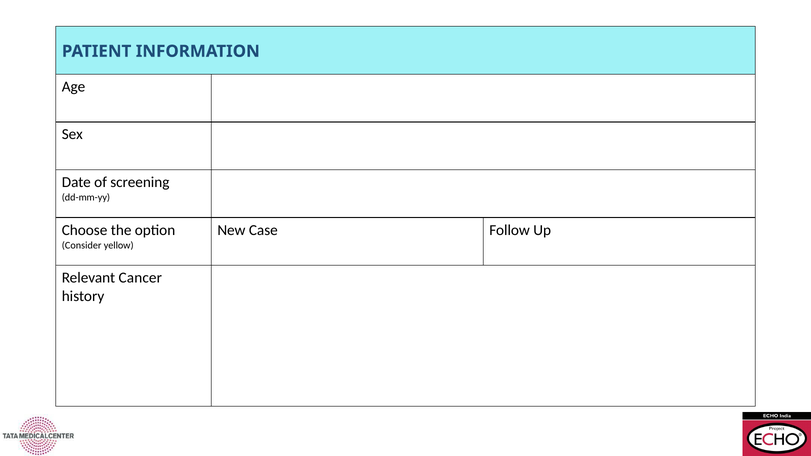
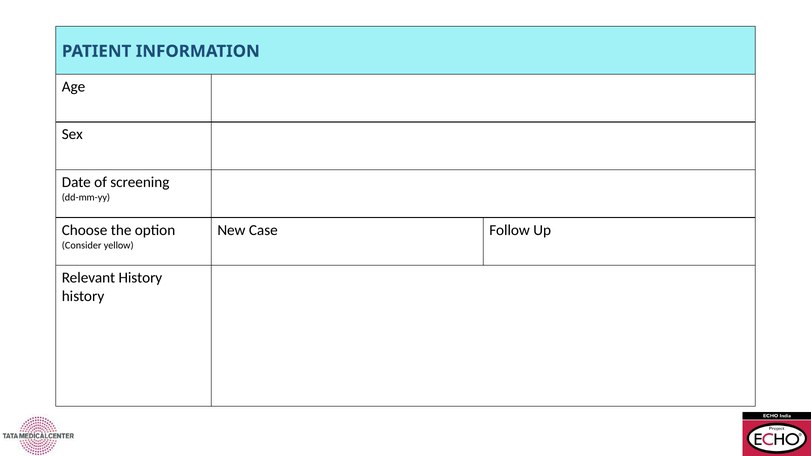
Relevant Cancer: Cancer -> History
